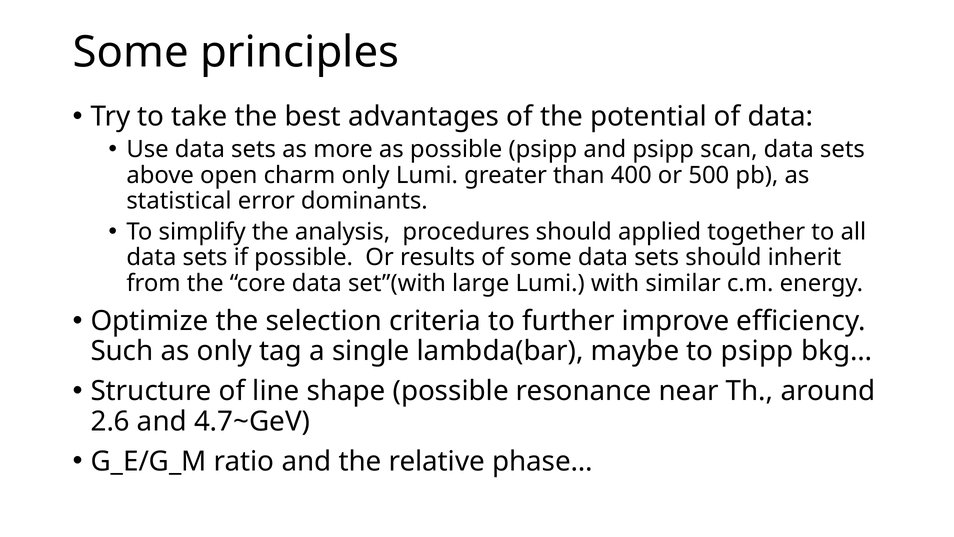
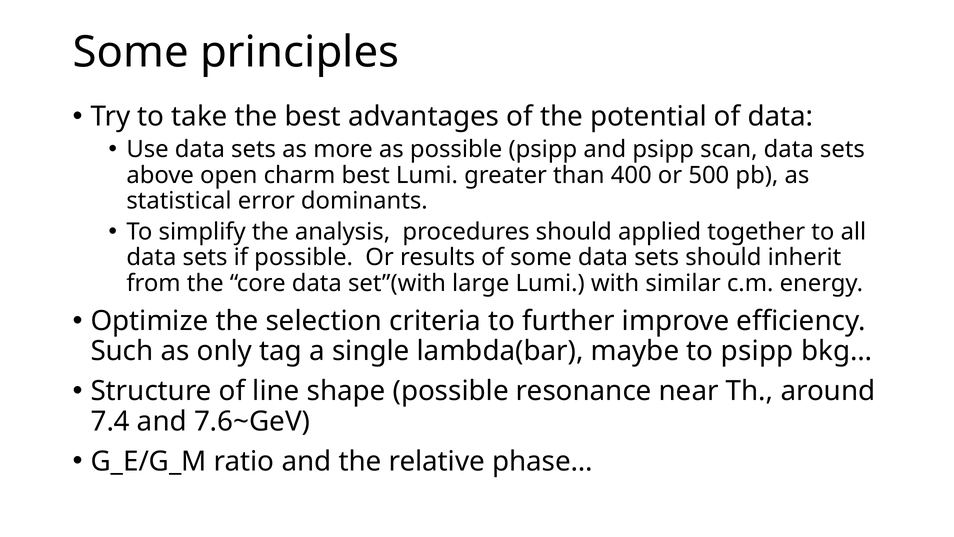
charm only: only -> best
2.6: 2.6 -> 7.4
4.7~GeV: 4.7~GeV -> 7.6~GeV
